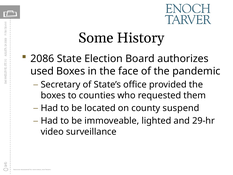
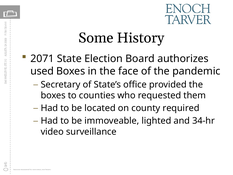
2086: 2086 -> 2071
suspend: suspend -> required
29-hr: 29-hr -> 34-hr
